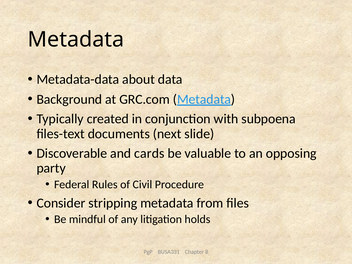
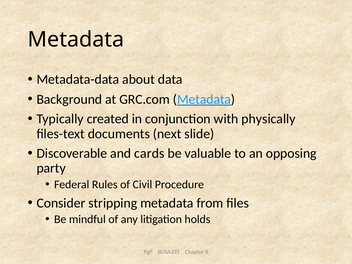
subpoena: subpoena -> physically
